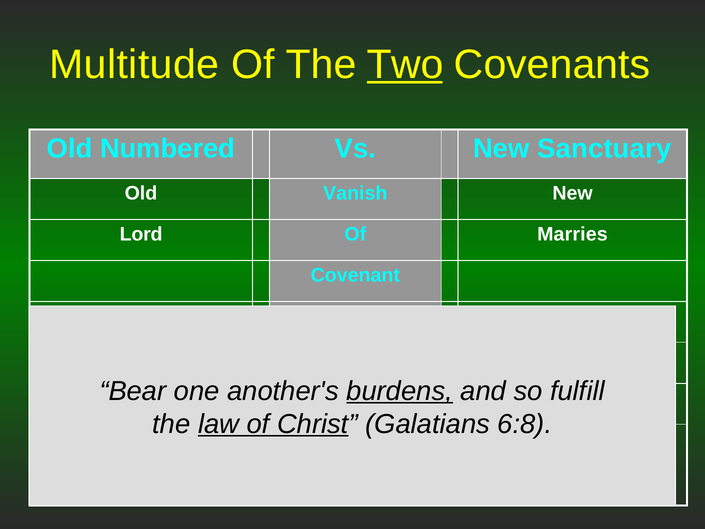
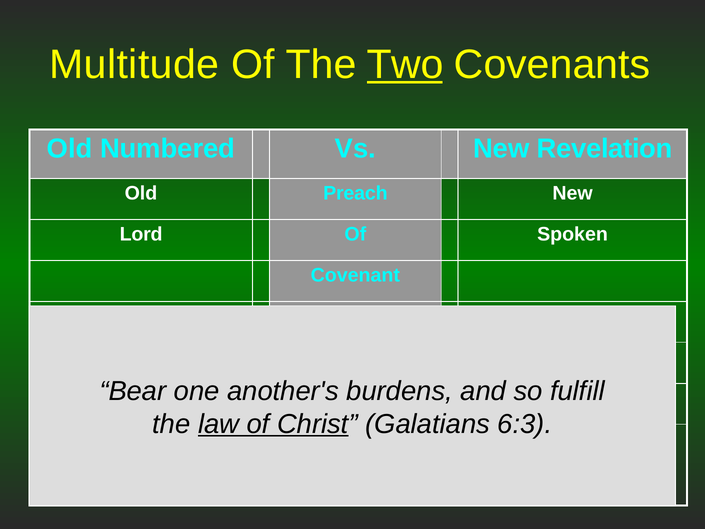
Sanctuary: Sanctuary -> Revelation
Vanish: Vanish -> Preach
Marries: Marries -> Spoken
burdens underline: present -> none
6:8: 6:8 -> 6:3
